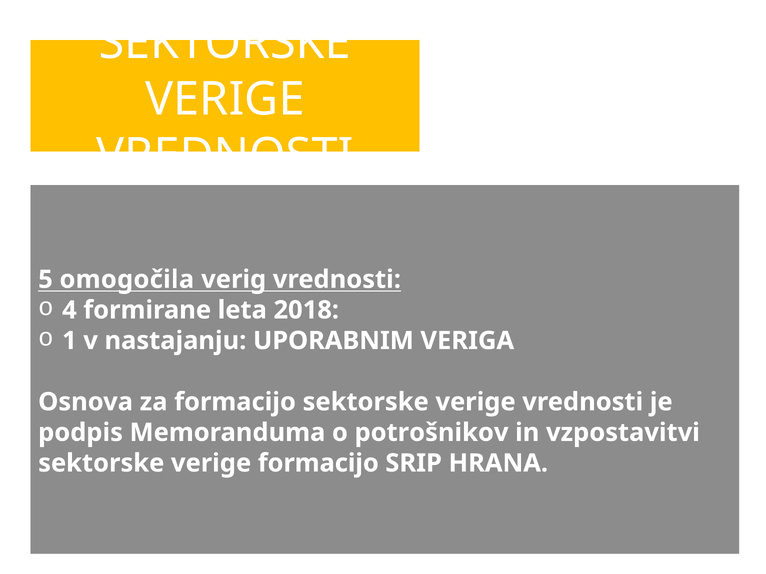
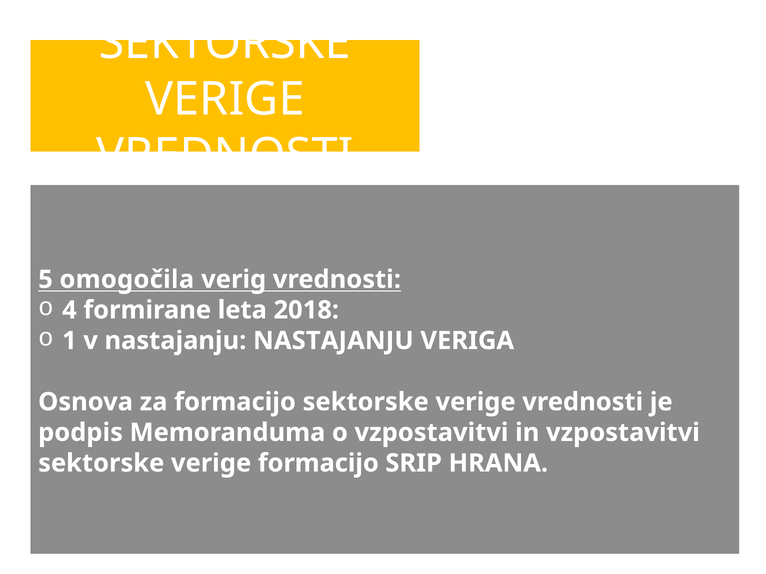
nastajanju UPORABNIM: UPORABNIM -> NASTAJANJU
o potrošnikov: potrošnikov -> vzpostavitvi
